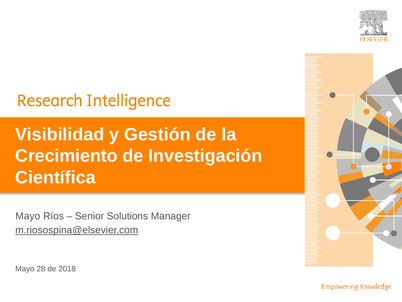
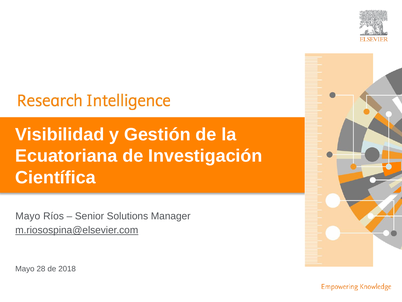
Crecimiento: Crecimiento -> Ecuatoriana
